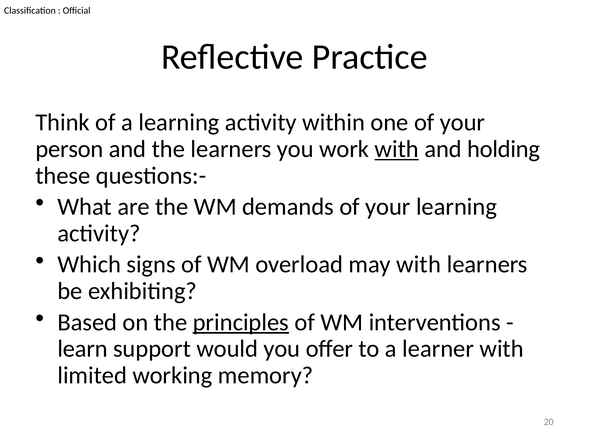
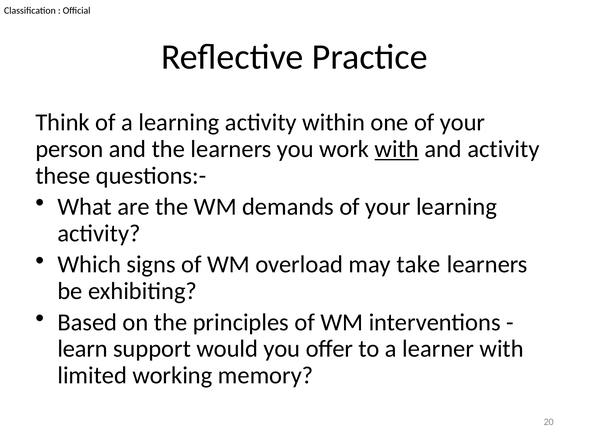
and holding: holding -> activity
may with: with -> take
principles underline: present -> none
